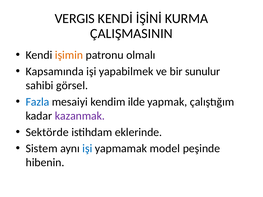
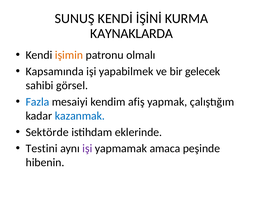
VERGIS: VERGIS -> SUNUŞ
ÇALIŞMASININ: ÇALIŞMASININ -> KAYNAKLARDA
sunulur: sunulur -> gelecek
ilde: ilde -> afiş
kazanmak colour: purple -> blue
Sistem: Sistem -> Testini
işi at (87, 149) colour: blue -> purple
model: model -> amaca
